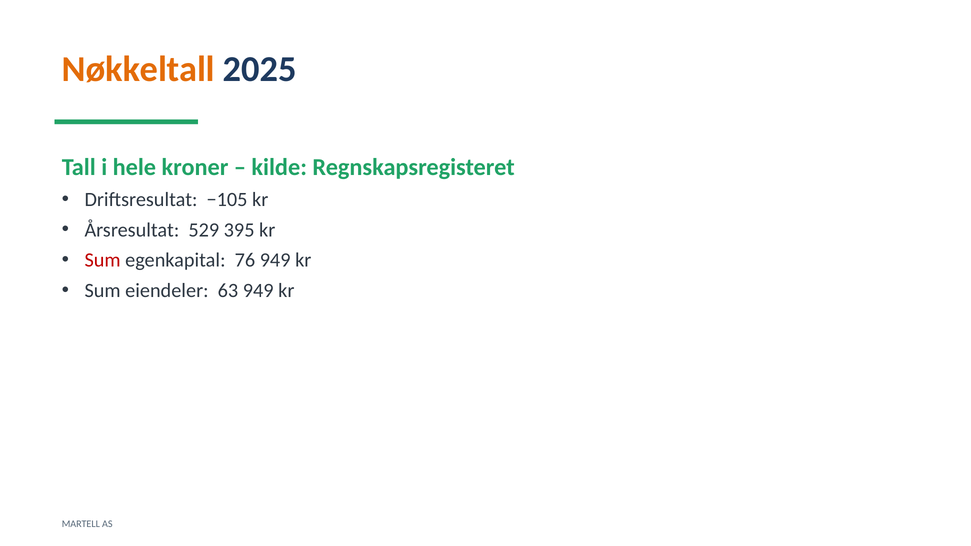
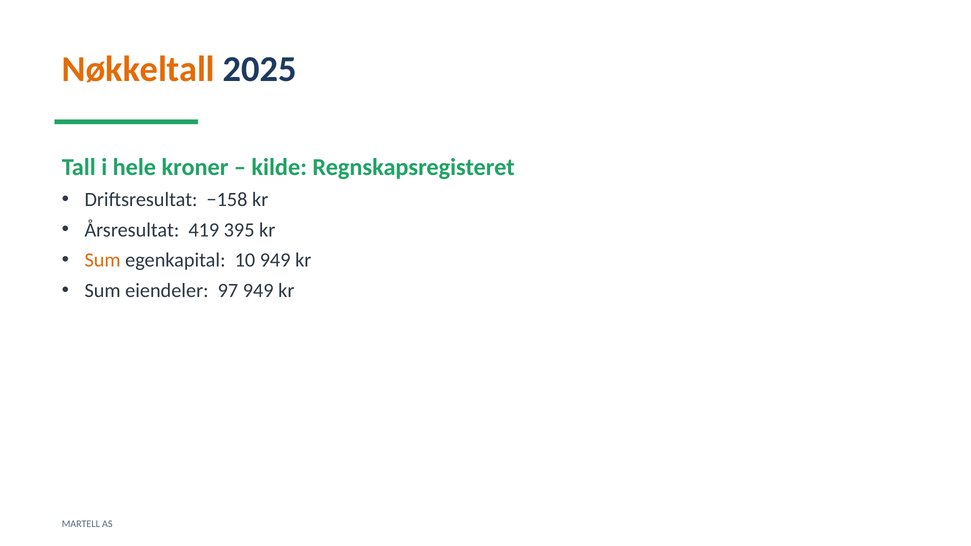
−105: −105 -> −158
529: 529 -> 419
Sum at (103, 260) colour: red -> orange
76: 76 -> 10
63: 63 -> 97
